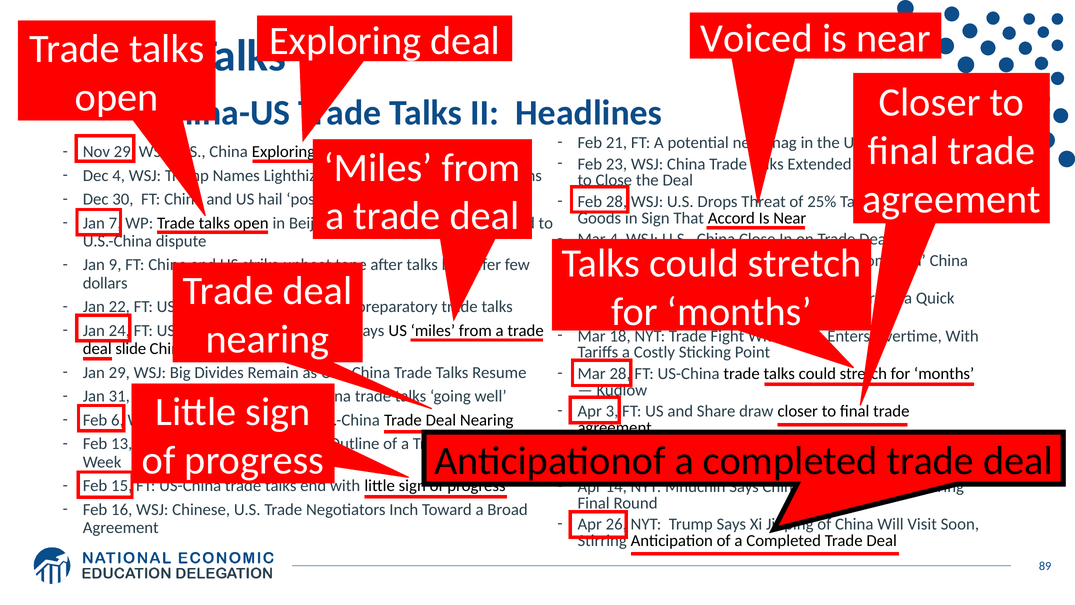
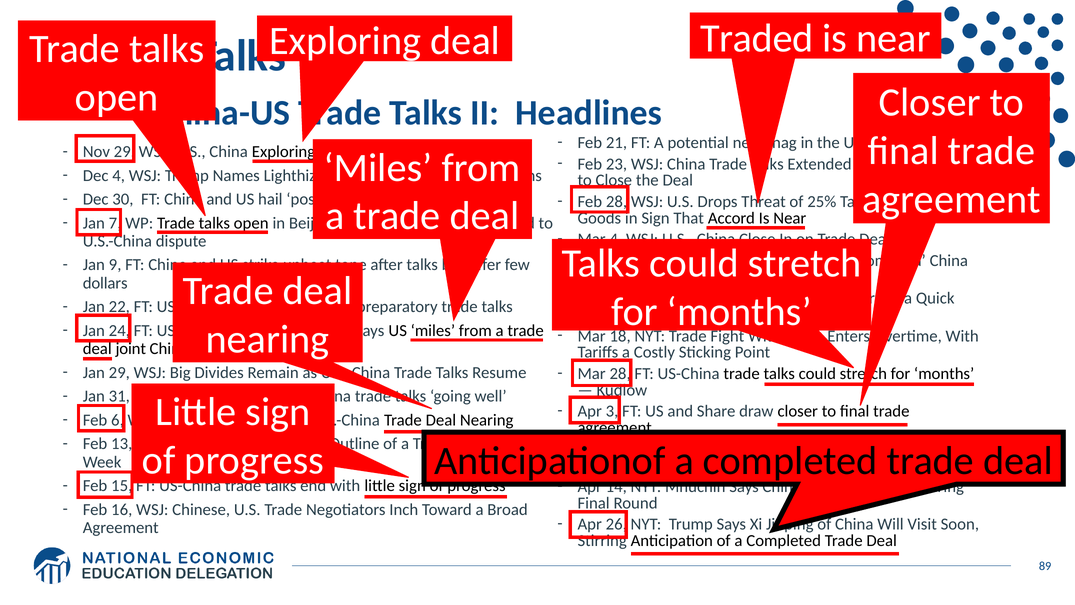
Voiced: Voiced -> Traded
slide: slide -> joint
